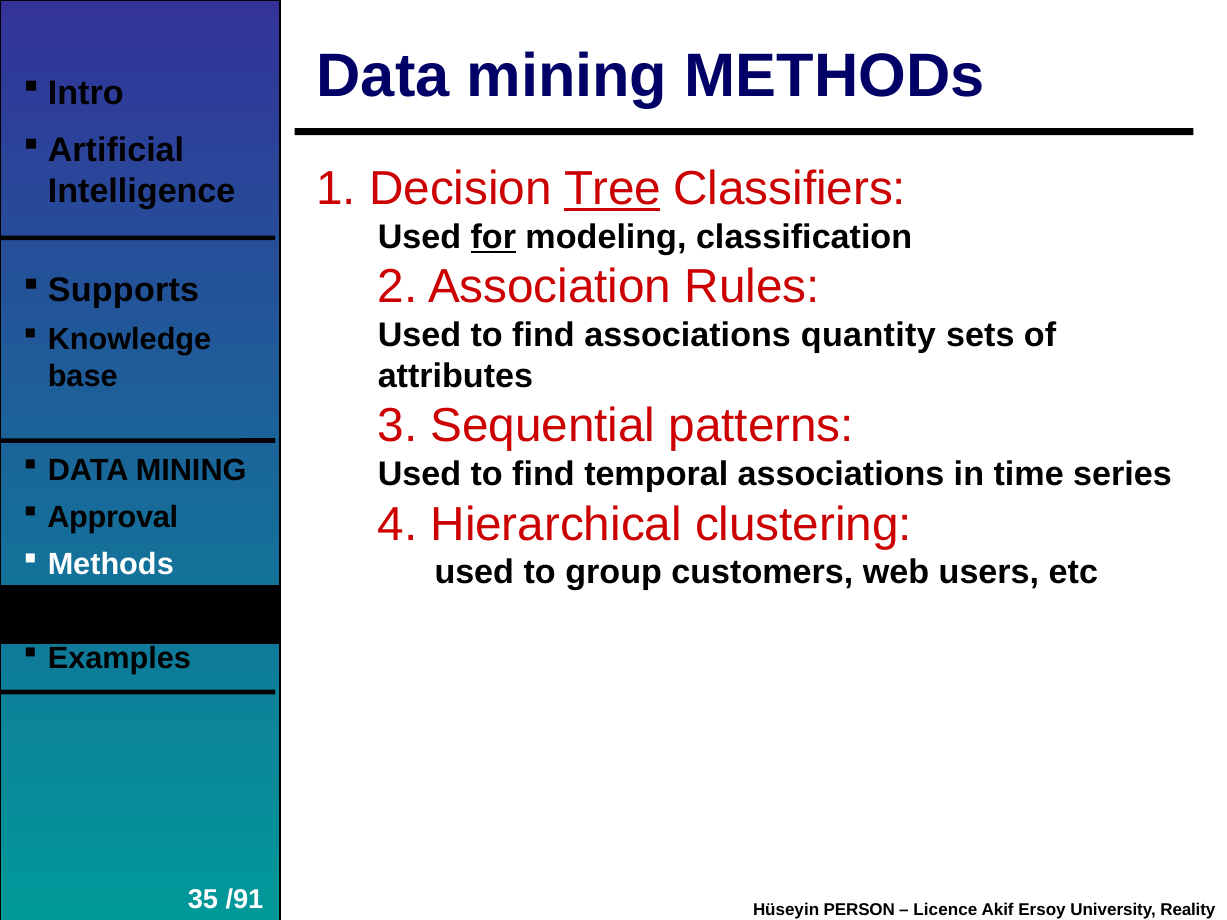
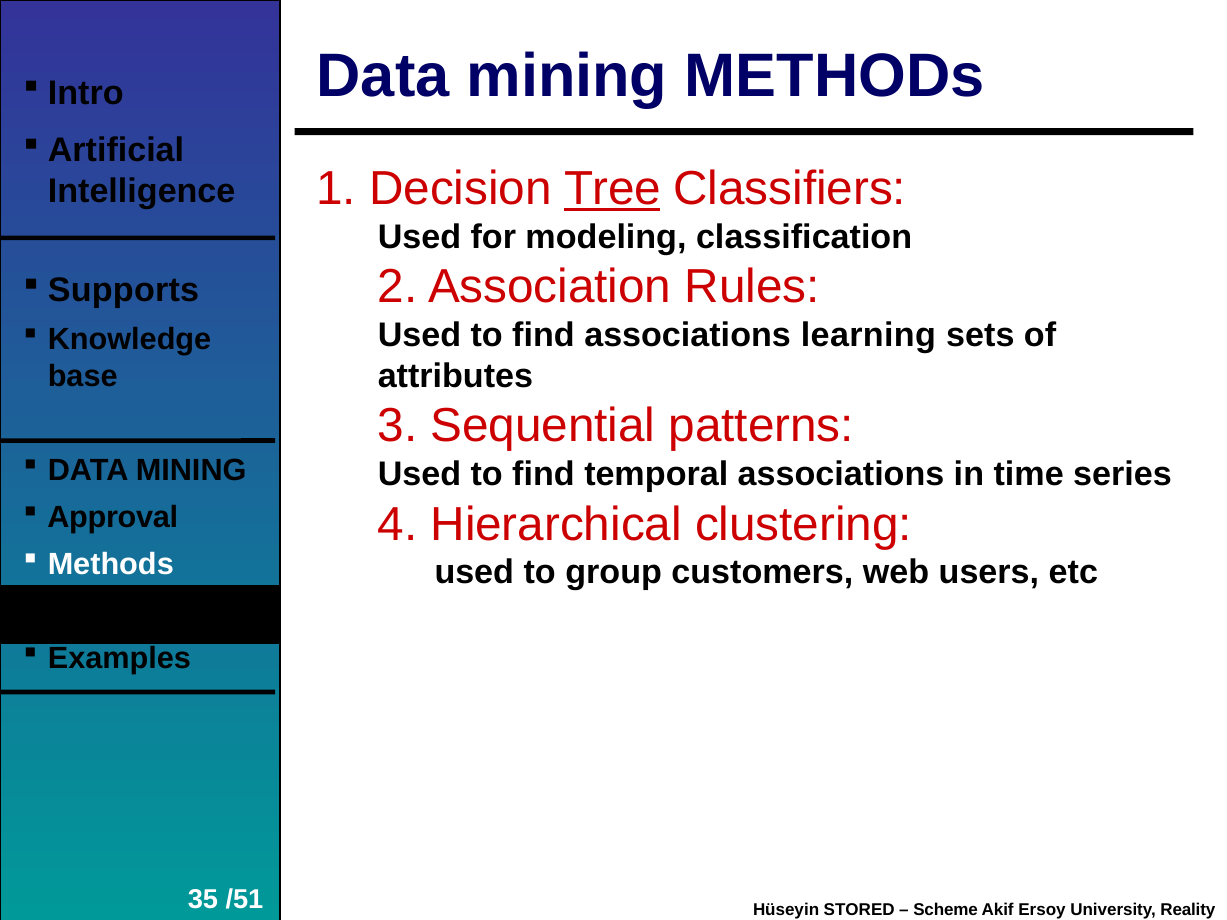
for underline: present -> none
quantity: quantity -> learning
/91: /91 -> /51
PERSON: PERSON -> STORED
Licence: Licence -> Scheme
